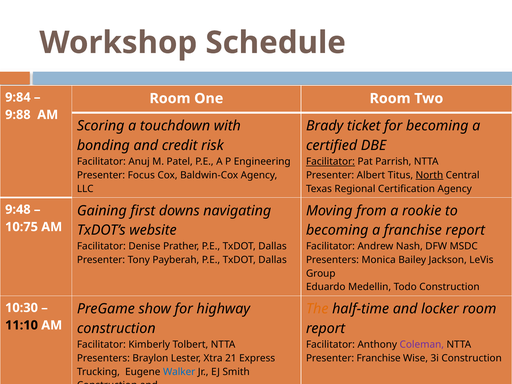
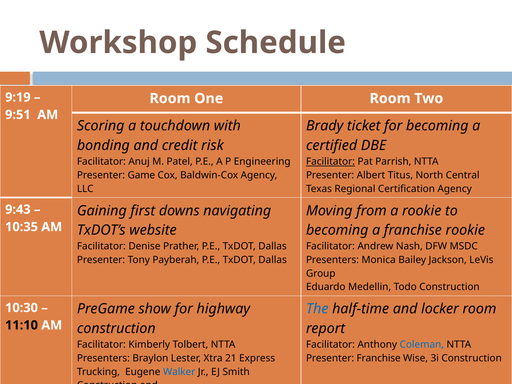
9:84: 9:84 -> 9:19
9:88: 9:88 -> 9:51
Focus: Focus -> Game
North underline: present -> none
9:48: 9:48 -> 9:43
10:75: 10:75 -> 10:35
franchise report: report -> rookie
The colour: orange -> blue
Coleman colour: purple -> blue
